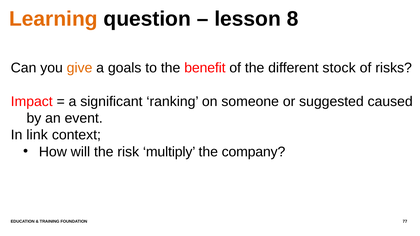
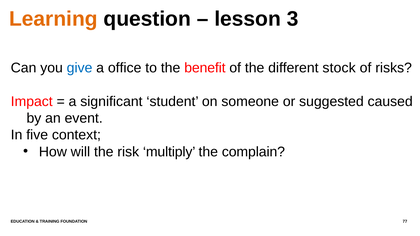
8: 8 -> 3
give colour: orange -> blue
goals: goals -> office
ranking: ranking -> student
link: link -> five
company: company -> complain
